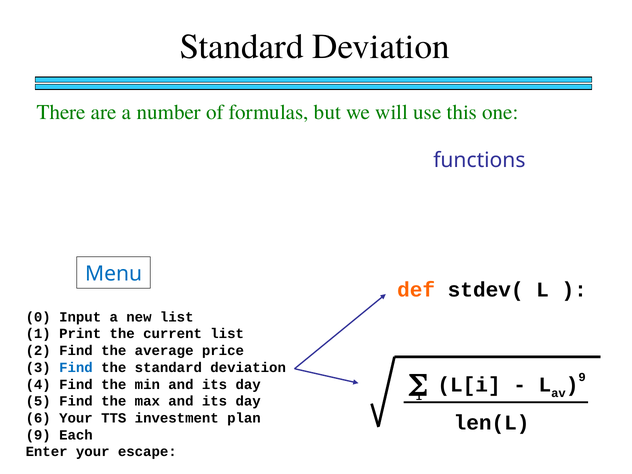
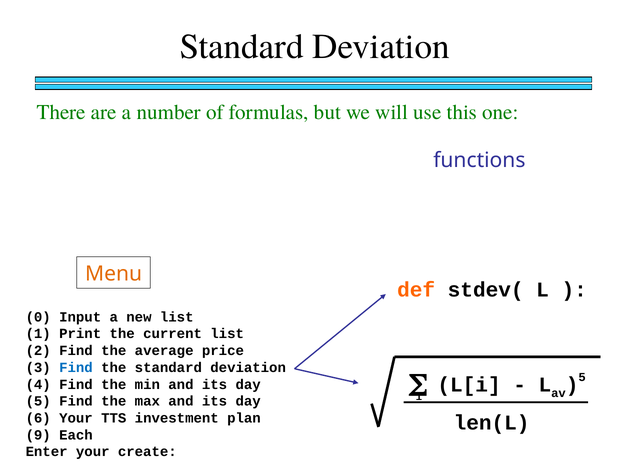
Menu colour: blue -> orange
9 at (582, 377): 9 -> 5
escape: escape -> create
